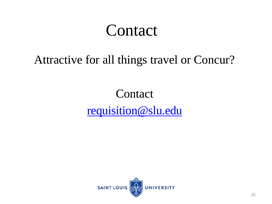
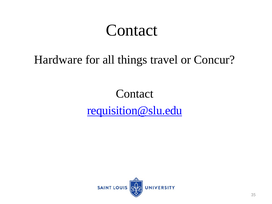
Attractive: Attractive -> Hardware
